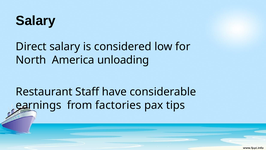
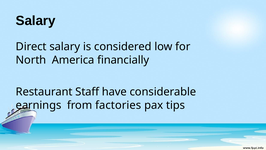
unloading: unloading -> financially
